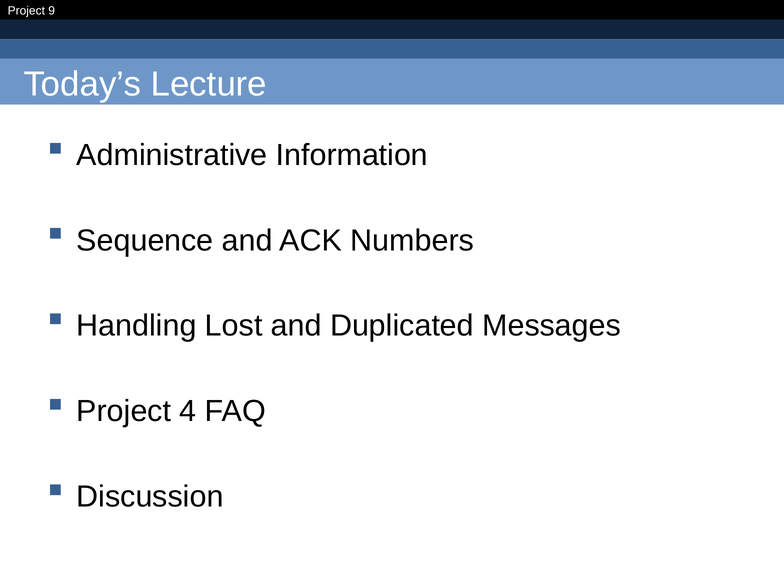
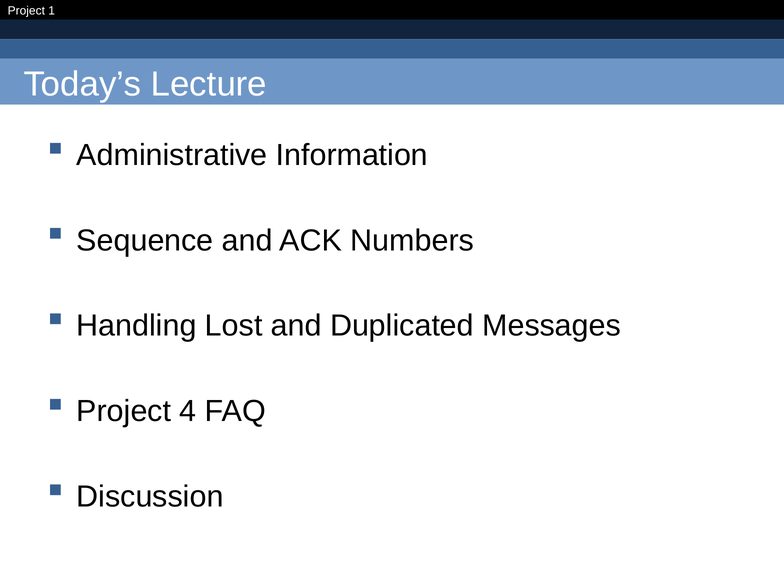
9: 9 -> 1
